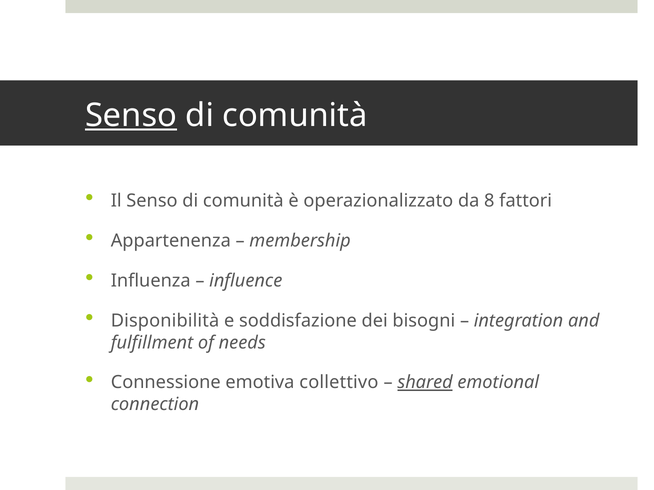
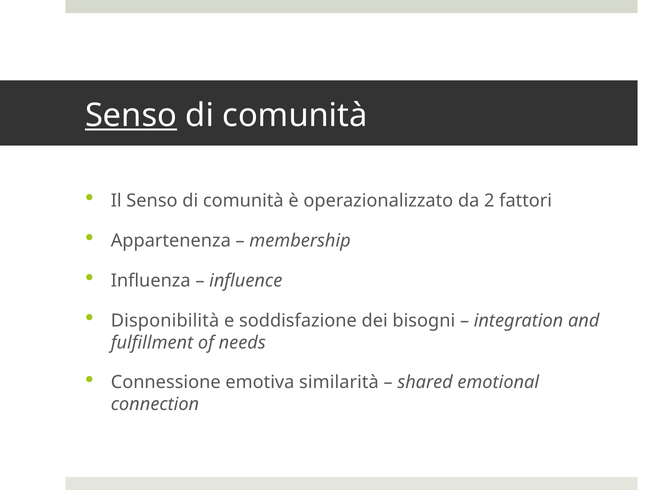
8: 8 -> 2
collettivo: collettivo -> similarità
shared underline: present -> none
